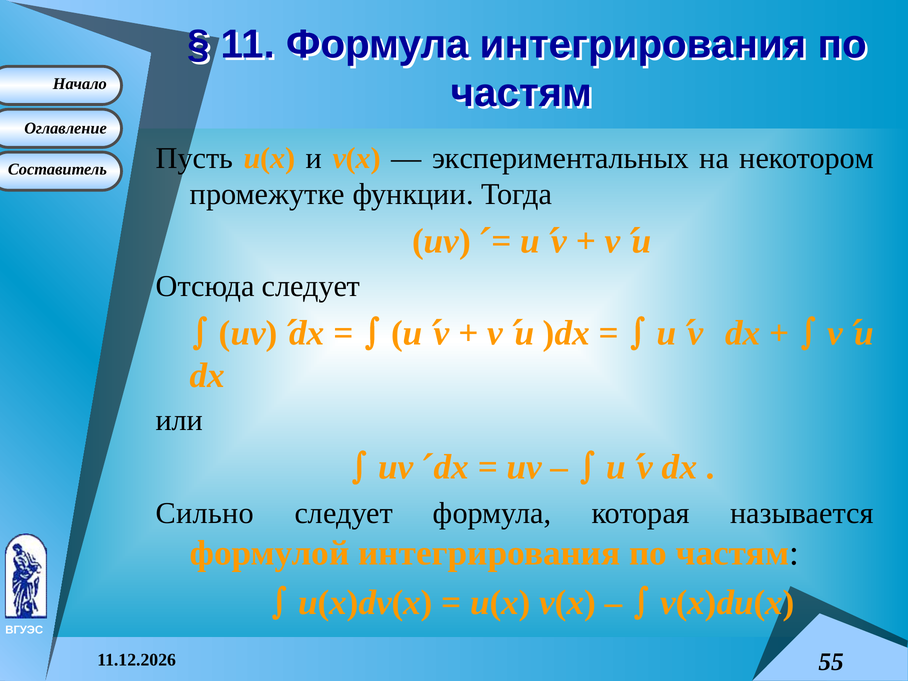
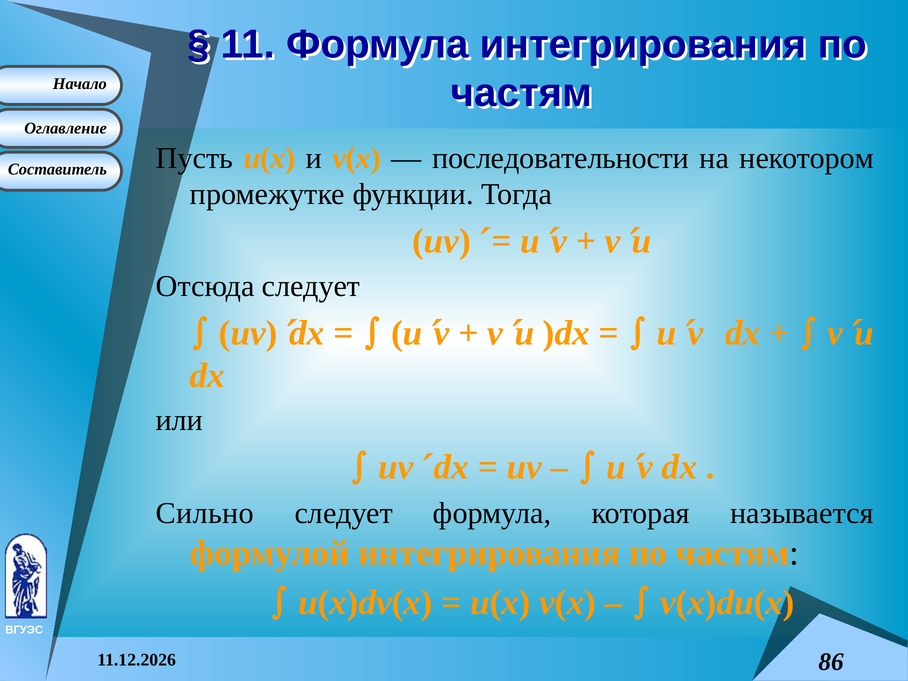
экспериментальных: экспериментальных -> последовательности
55: 55 -> 86
